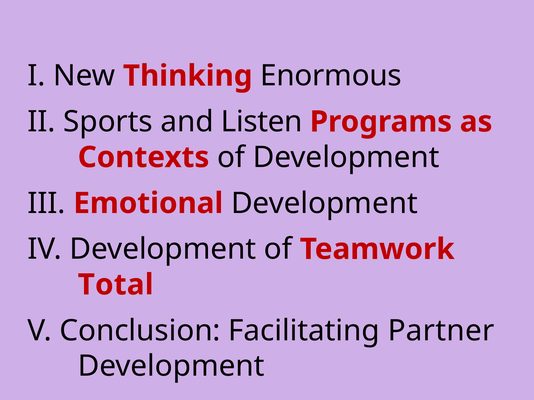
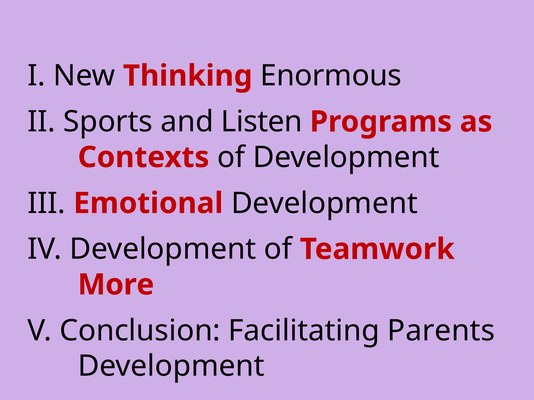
Total: Total -> More
Partner: Partner -> Parents
